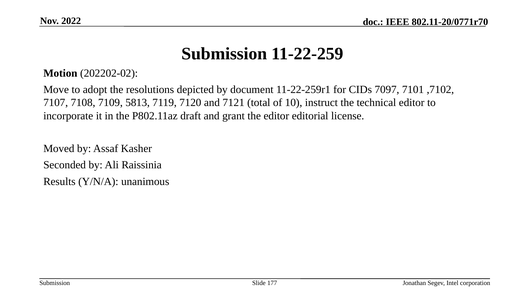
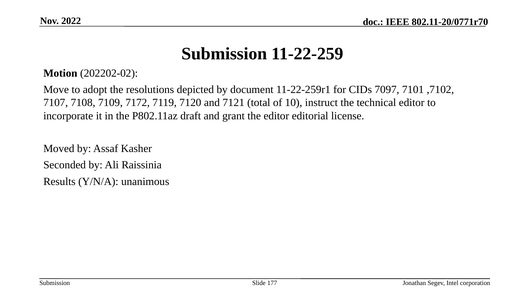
5813: 5813 -> 7172
